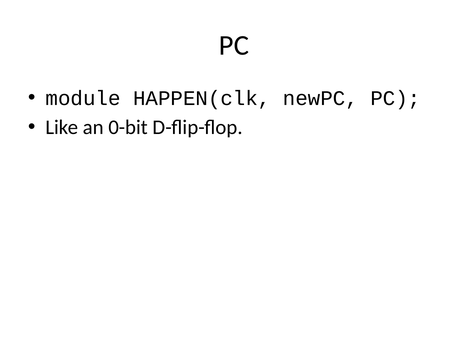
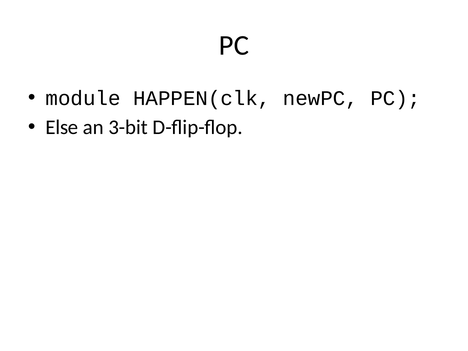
Like: Like -> Else
0-bit: 0-bit -> 3-bit
